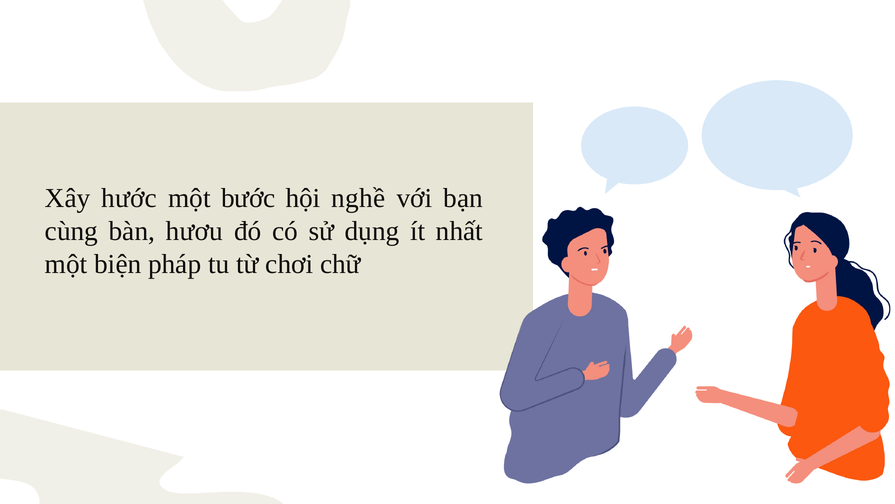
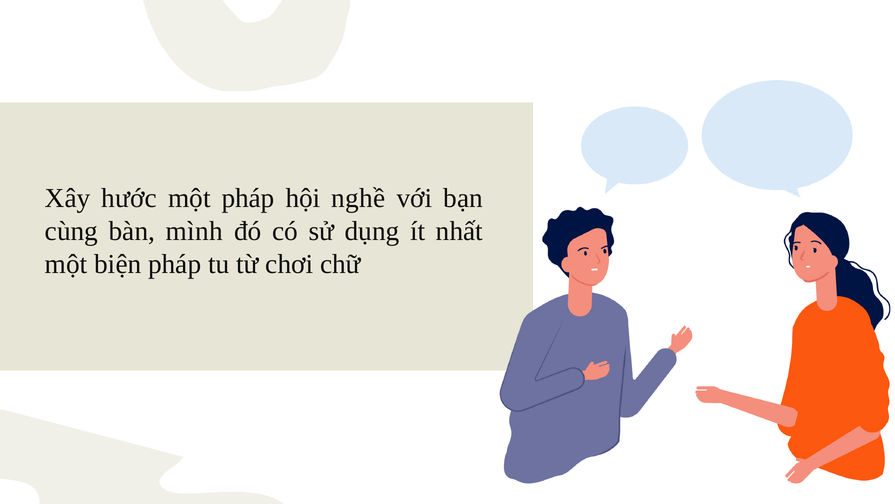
một bước: bước -> pháp
hươu: hươu -> mình
